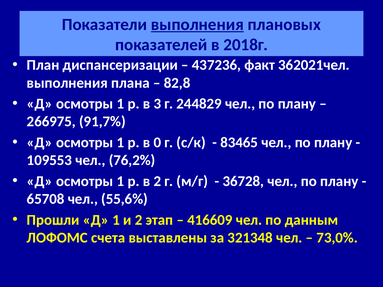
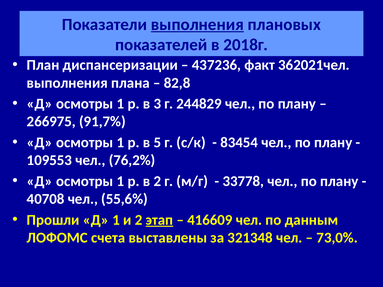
0: 0 -> 5
83465: 83465 -> 83454
36728: 36728 -> 33778
65708: 65708 -> 40708
этап underline: none -> present
